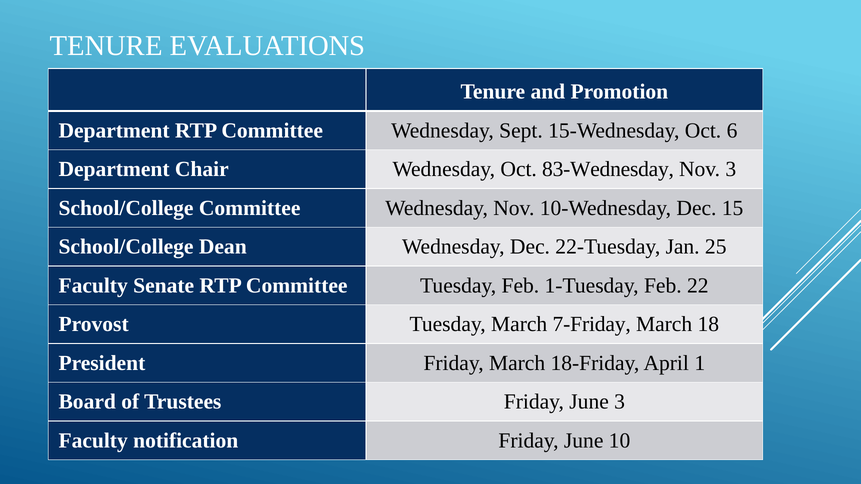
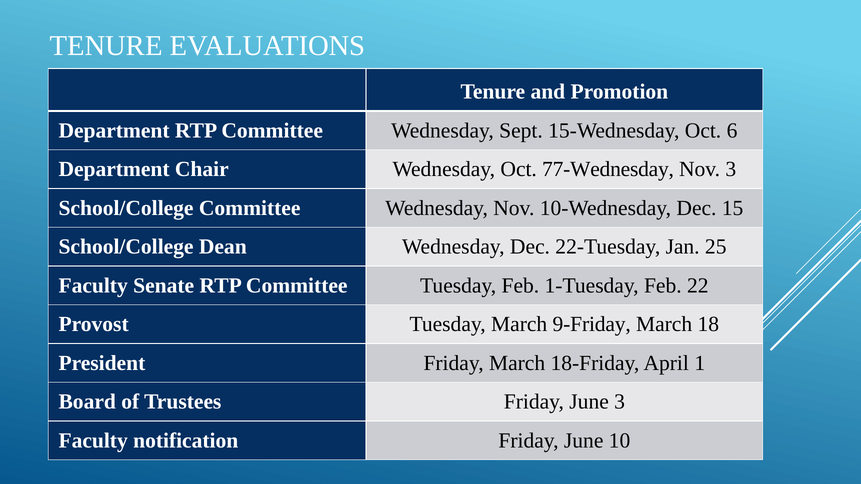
83-Wednesday: 83-Wednesday -> 77-Wednesday
7-Friday: 7-Friday -> 9-Friday
